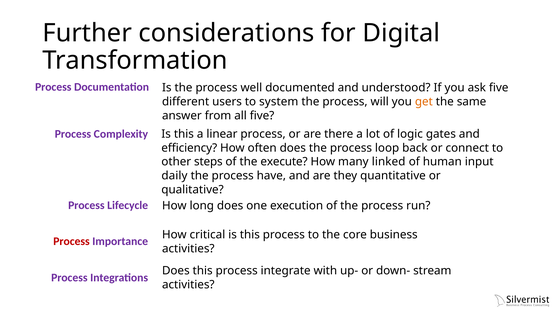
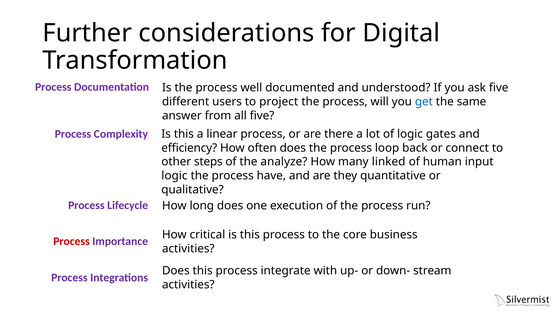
system: system -> project
get colour: orange -> blue
execute: execute -> analyze
daily at (174, 176): daily -> logic
